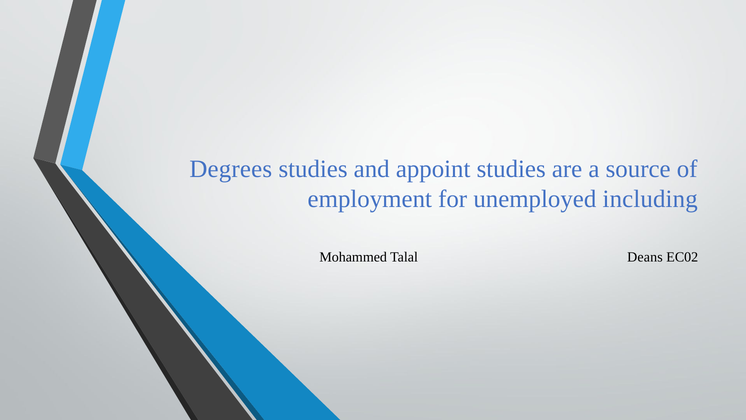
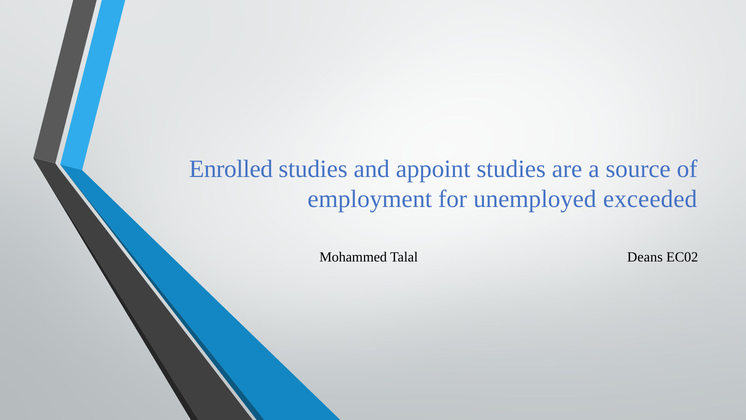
Degrees: Degrees -> Enrolled
including: including -> exceeded
